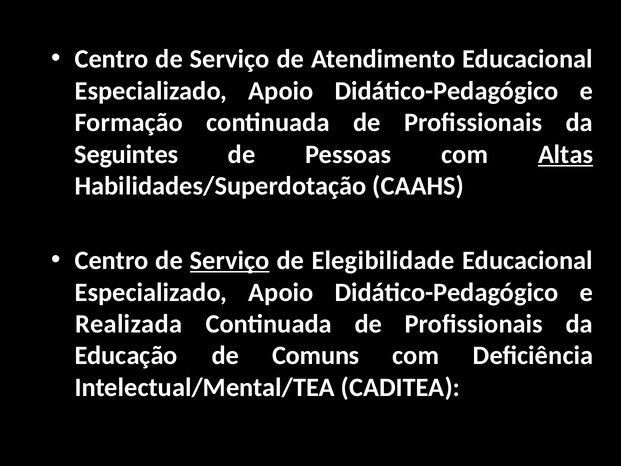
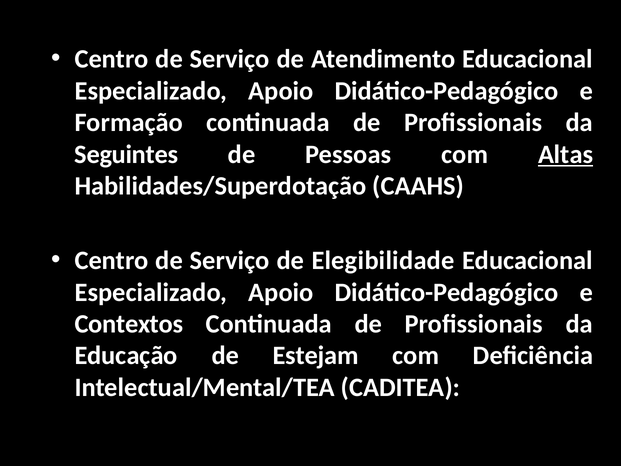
Serviço at (230, 260) underline: present -> none
Realizada: Realizada -> Contextos
Comuns: Comuns -> Estejam
